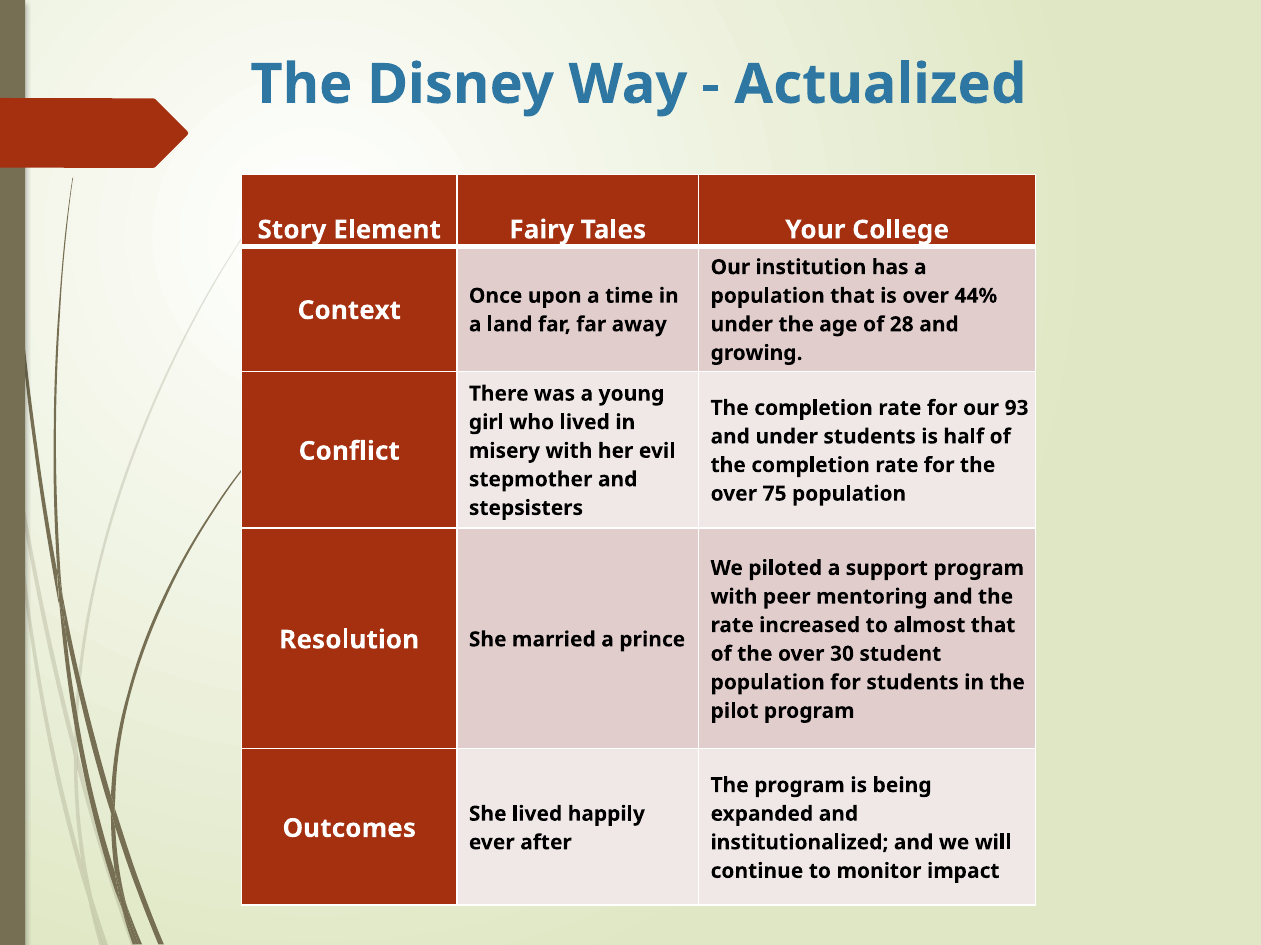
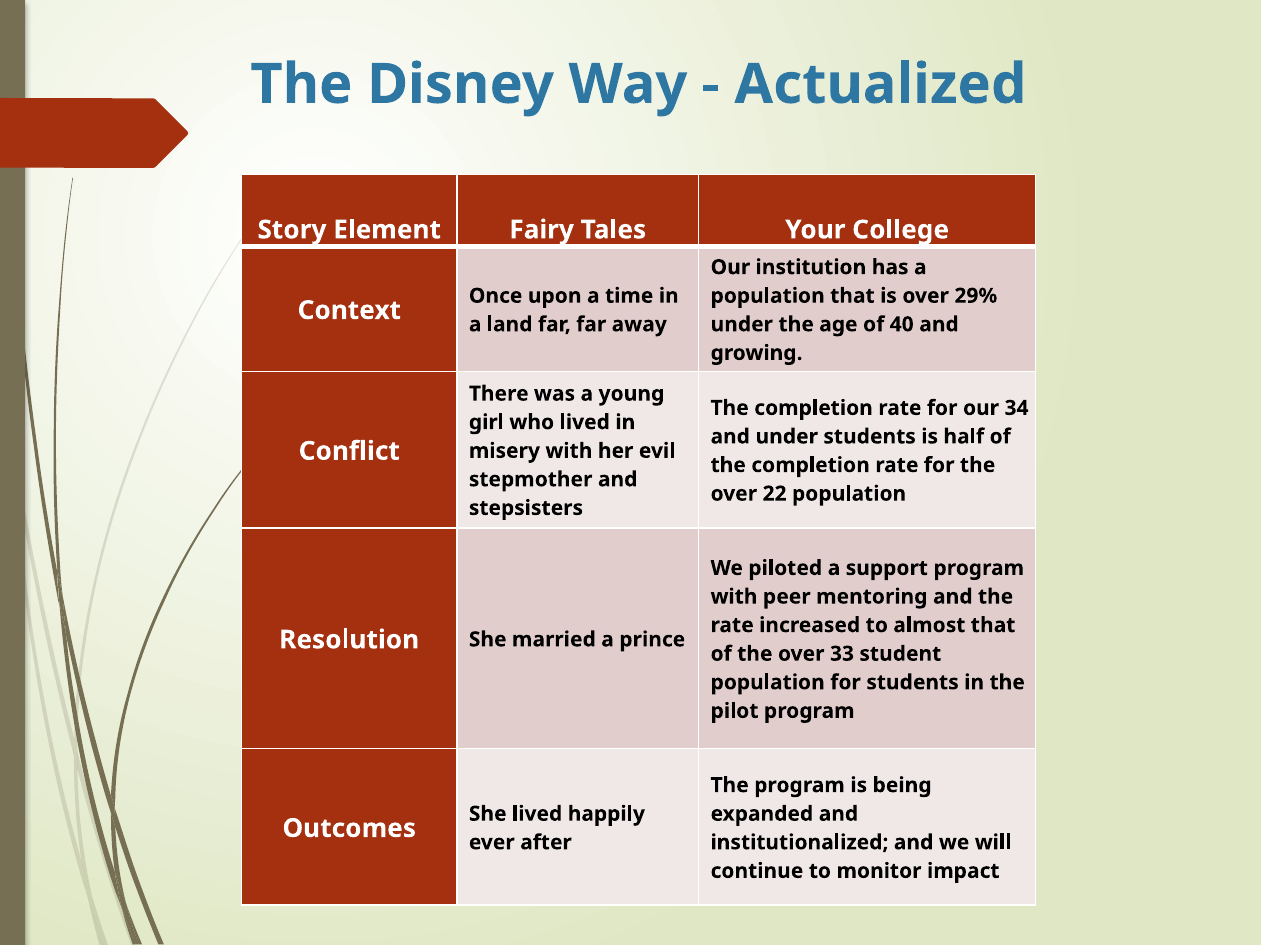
44%: 44% -> 29%
28: 28 -> 40
93: 93 -> 34
75: 75 -> 22
30: 30 -> 33
